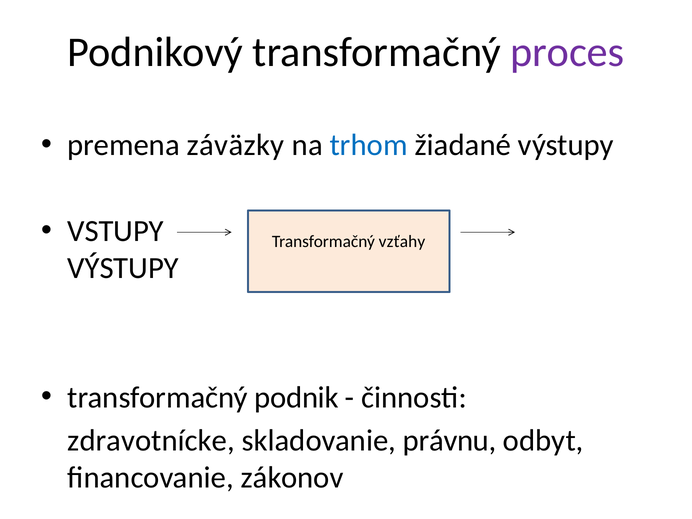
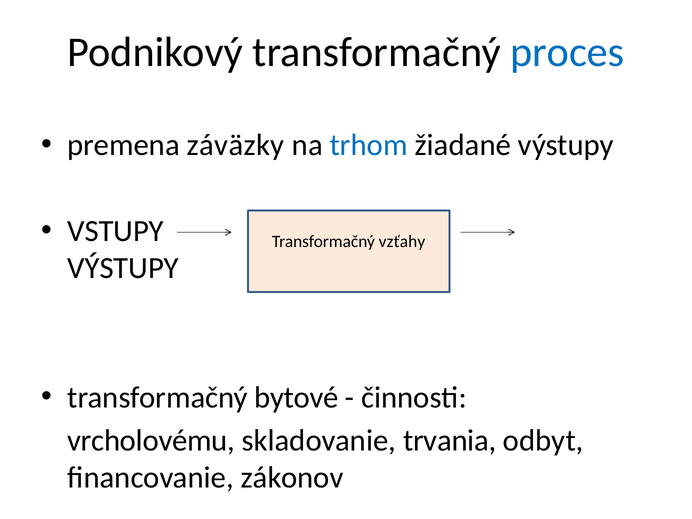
proces colour: purple -> blue
podnik: podnik -> bytové
zdravotnícke: zdravotnícke -> vrcholovému
právnu: právnu -> trvania
